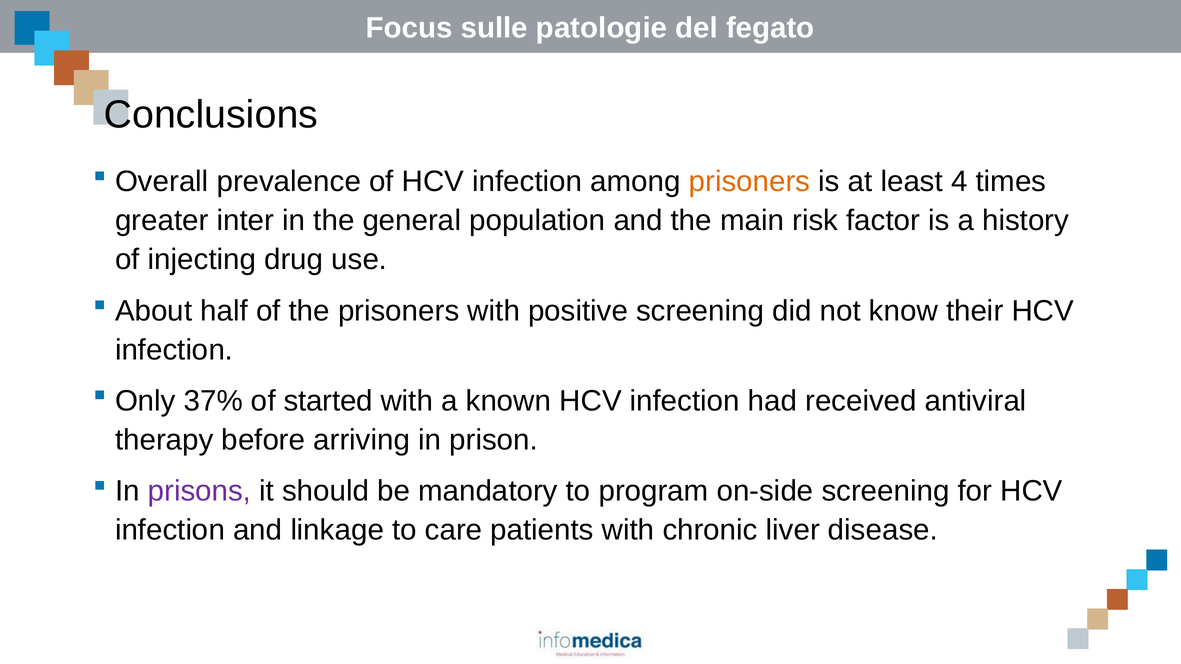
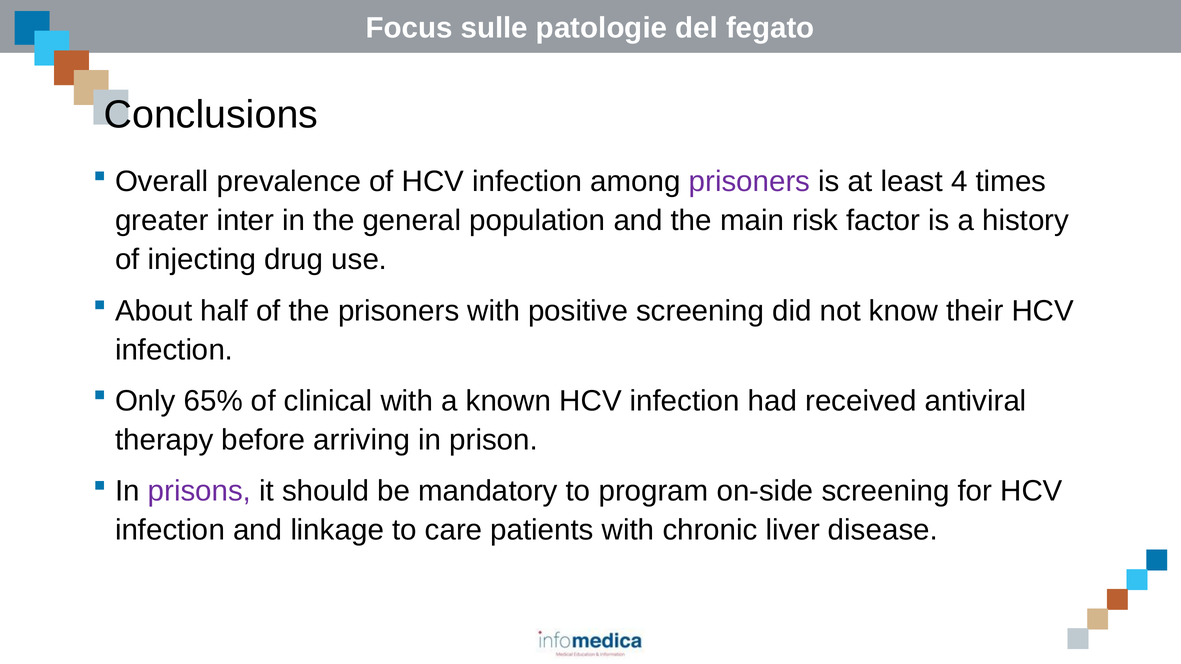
prisoners at (750, 182) colour: orange -> purple
37%: 37% -> 65%
started: started -> clinical
